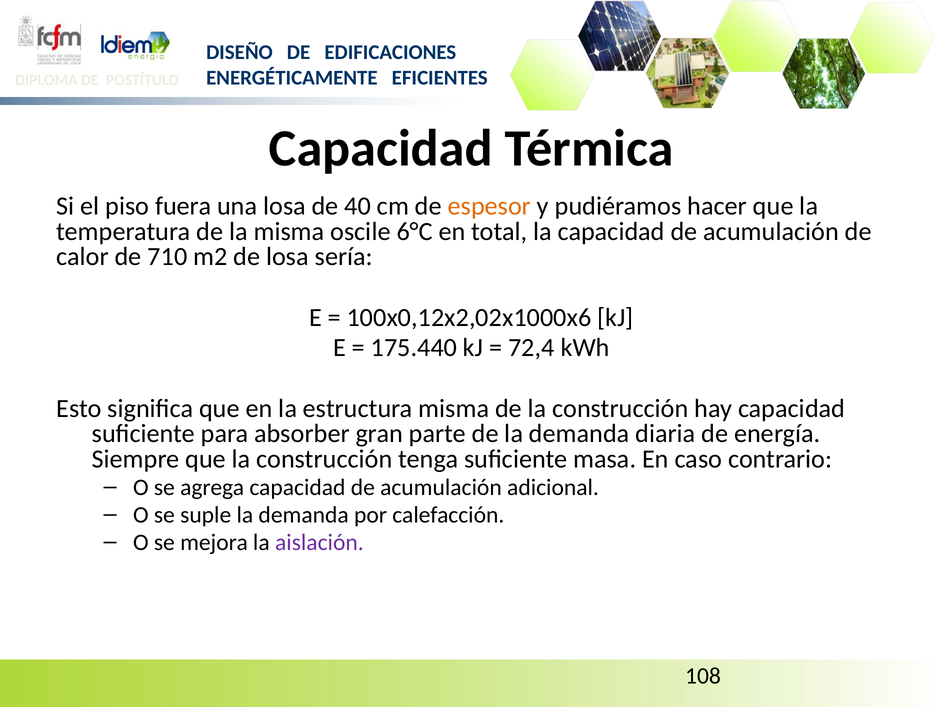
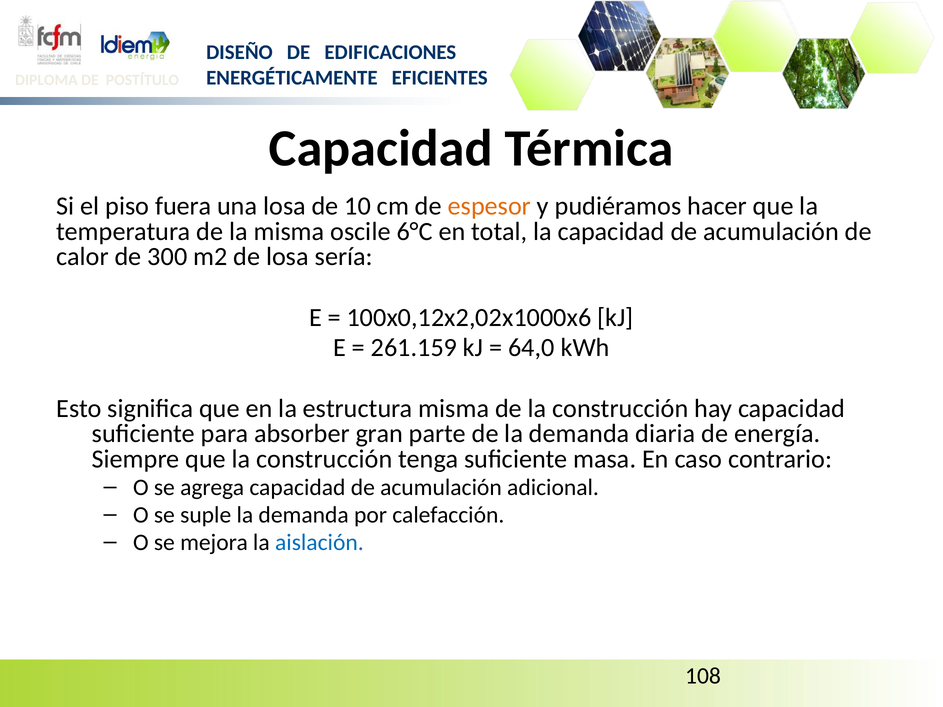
40: 40 -> 10
710: 710 -> 300
175.440: 175.440 -> 261.159
72,4: 72,4 -> 64,0
aislación colour: purple -> blue
